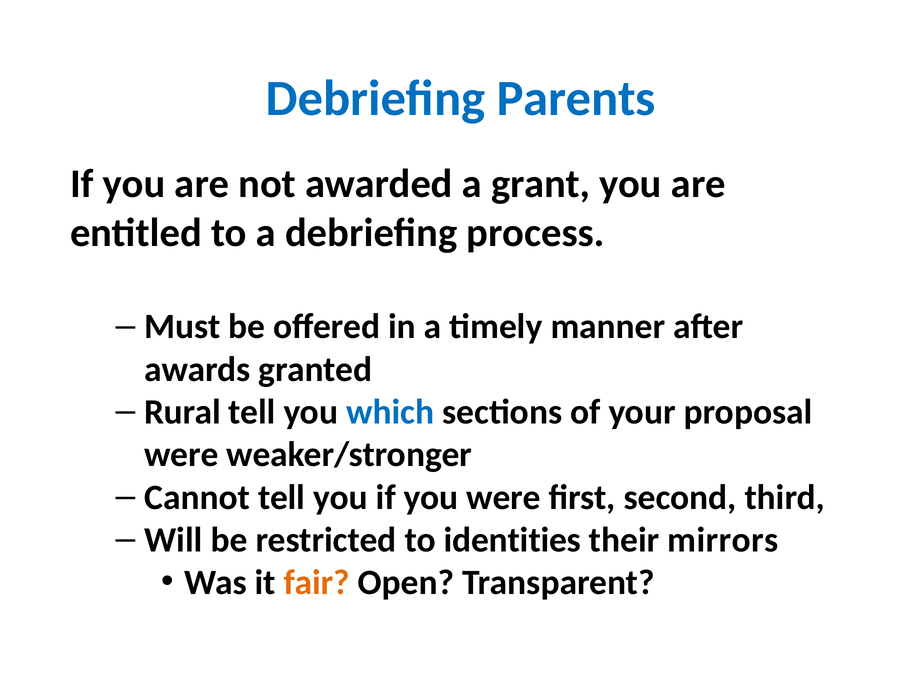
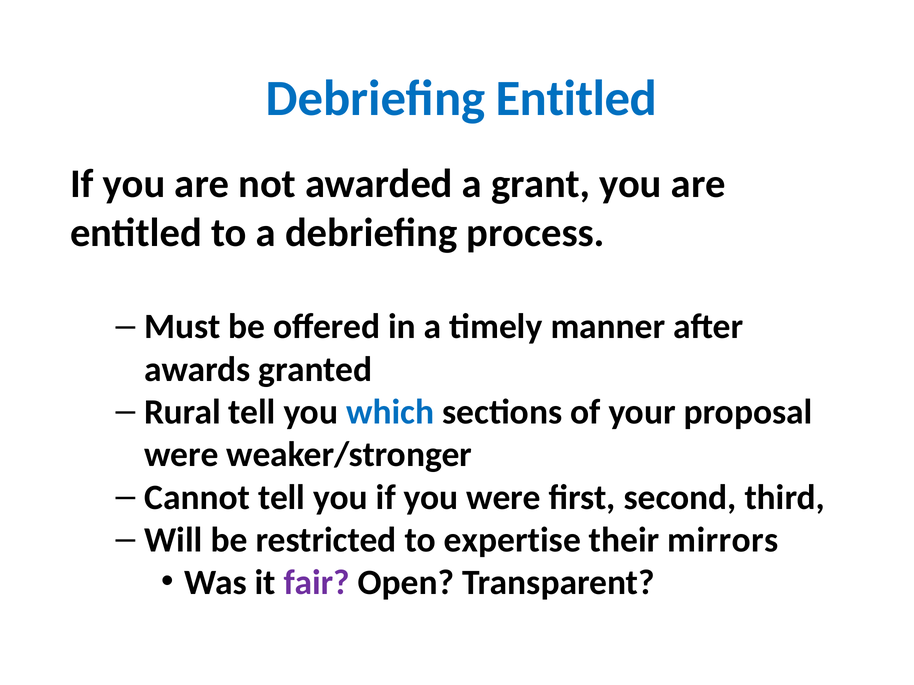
Debriefing Parents: Parents -> Entitled
identities: identities -> expertise
fair colour: orange -> purple
